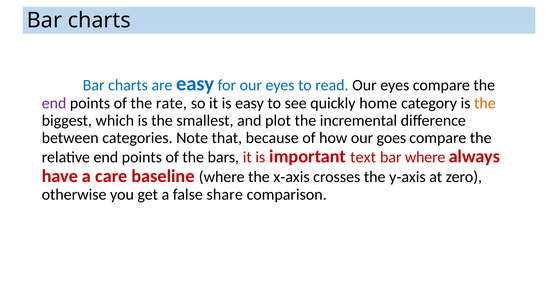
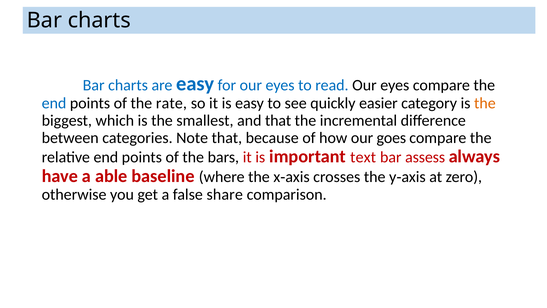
end at (54, 103) colour: purple -> blue
home: home -> easier
and plot: plot -> that
bar where: where -> assess
care: care -> able
